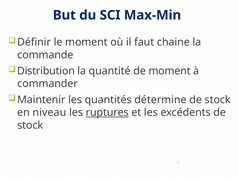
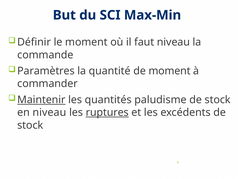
faut chaine: chaine -> niveau
Distribution: Distribution -> Paramètres
Maintenir underline: none -> present
détermine: détermine -> paludisme
